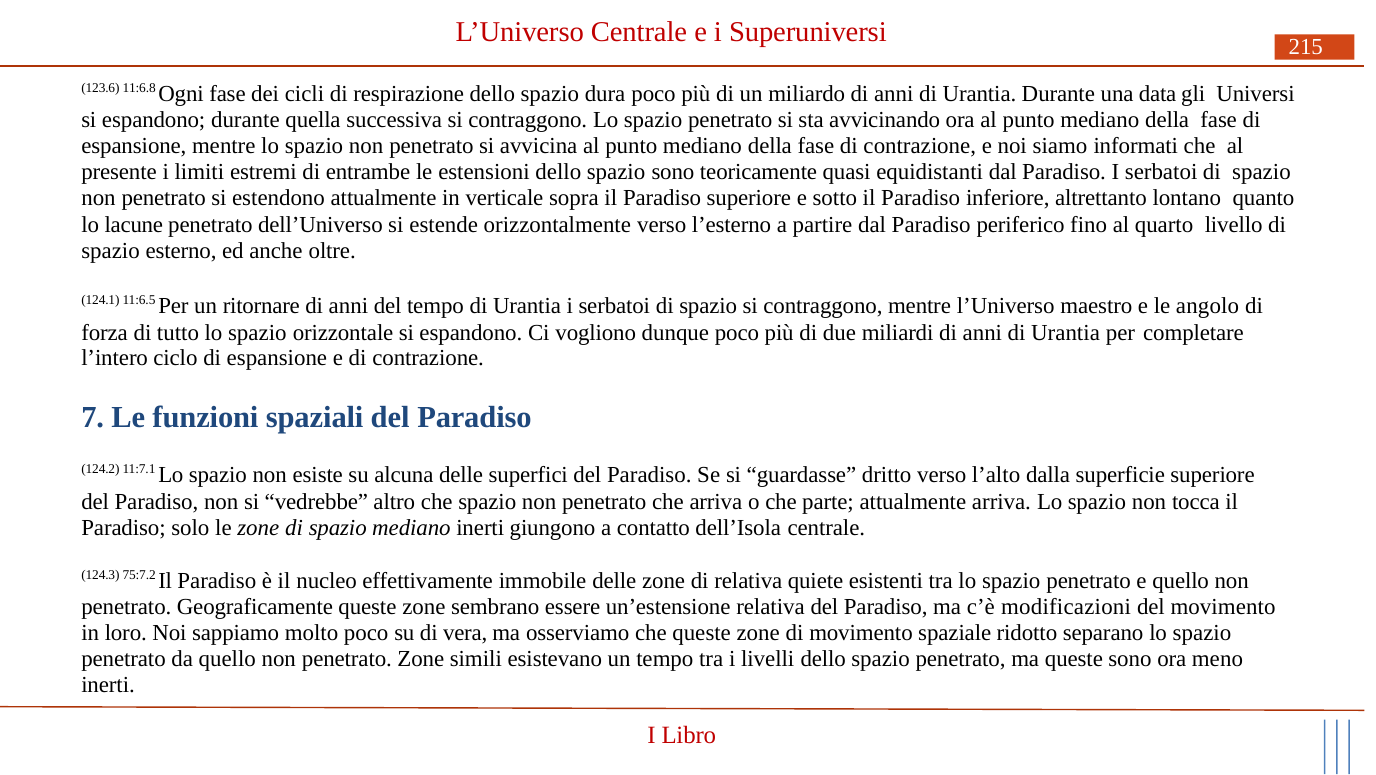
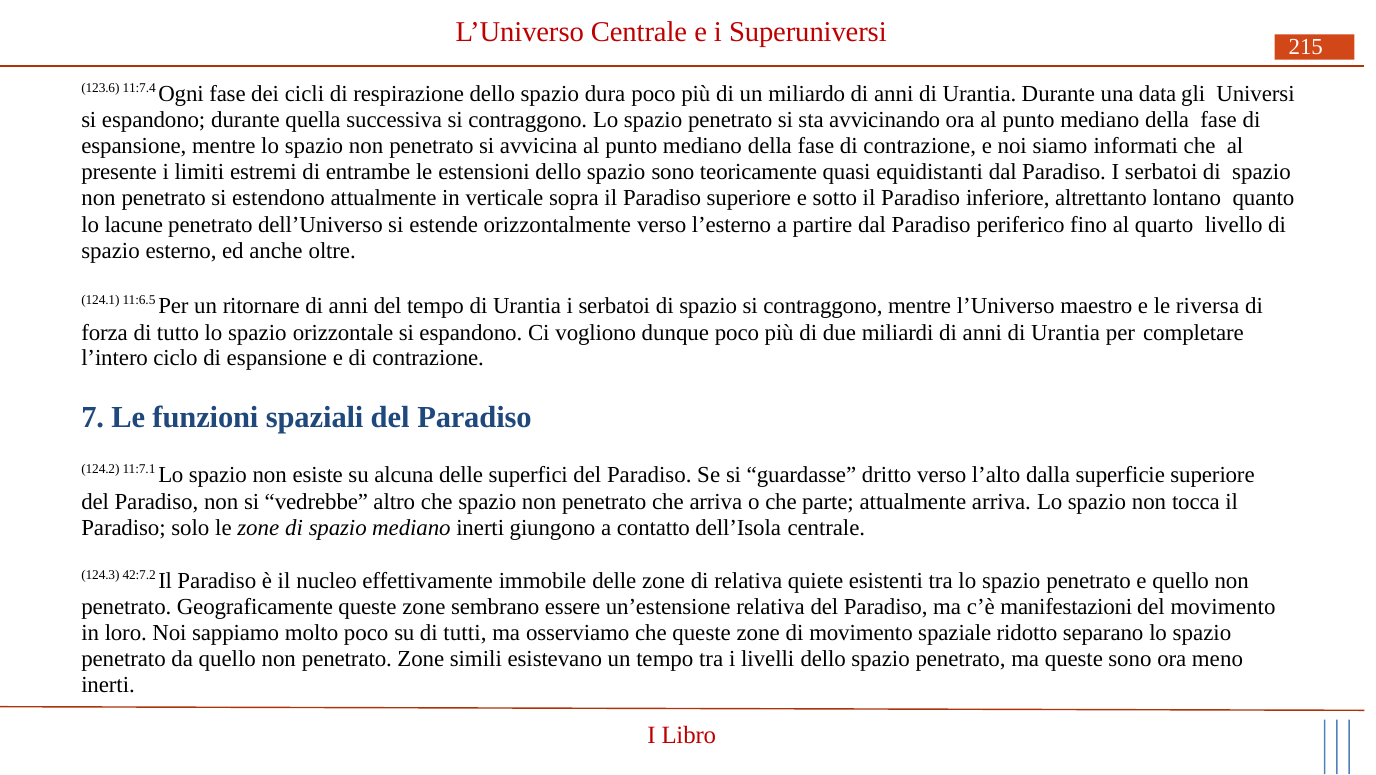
11:6.8: 11:6.8 -> 11:7.4
angolo: angolo -> riversa
75:7.2: 75:7.2 -> 42:7.2
modificazioni: modificazioni -> manifestazioni
vera: vera -> tutti
